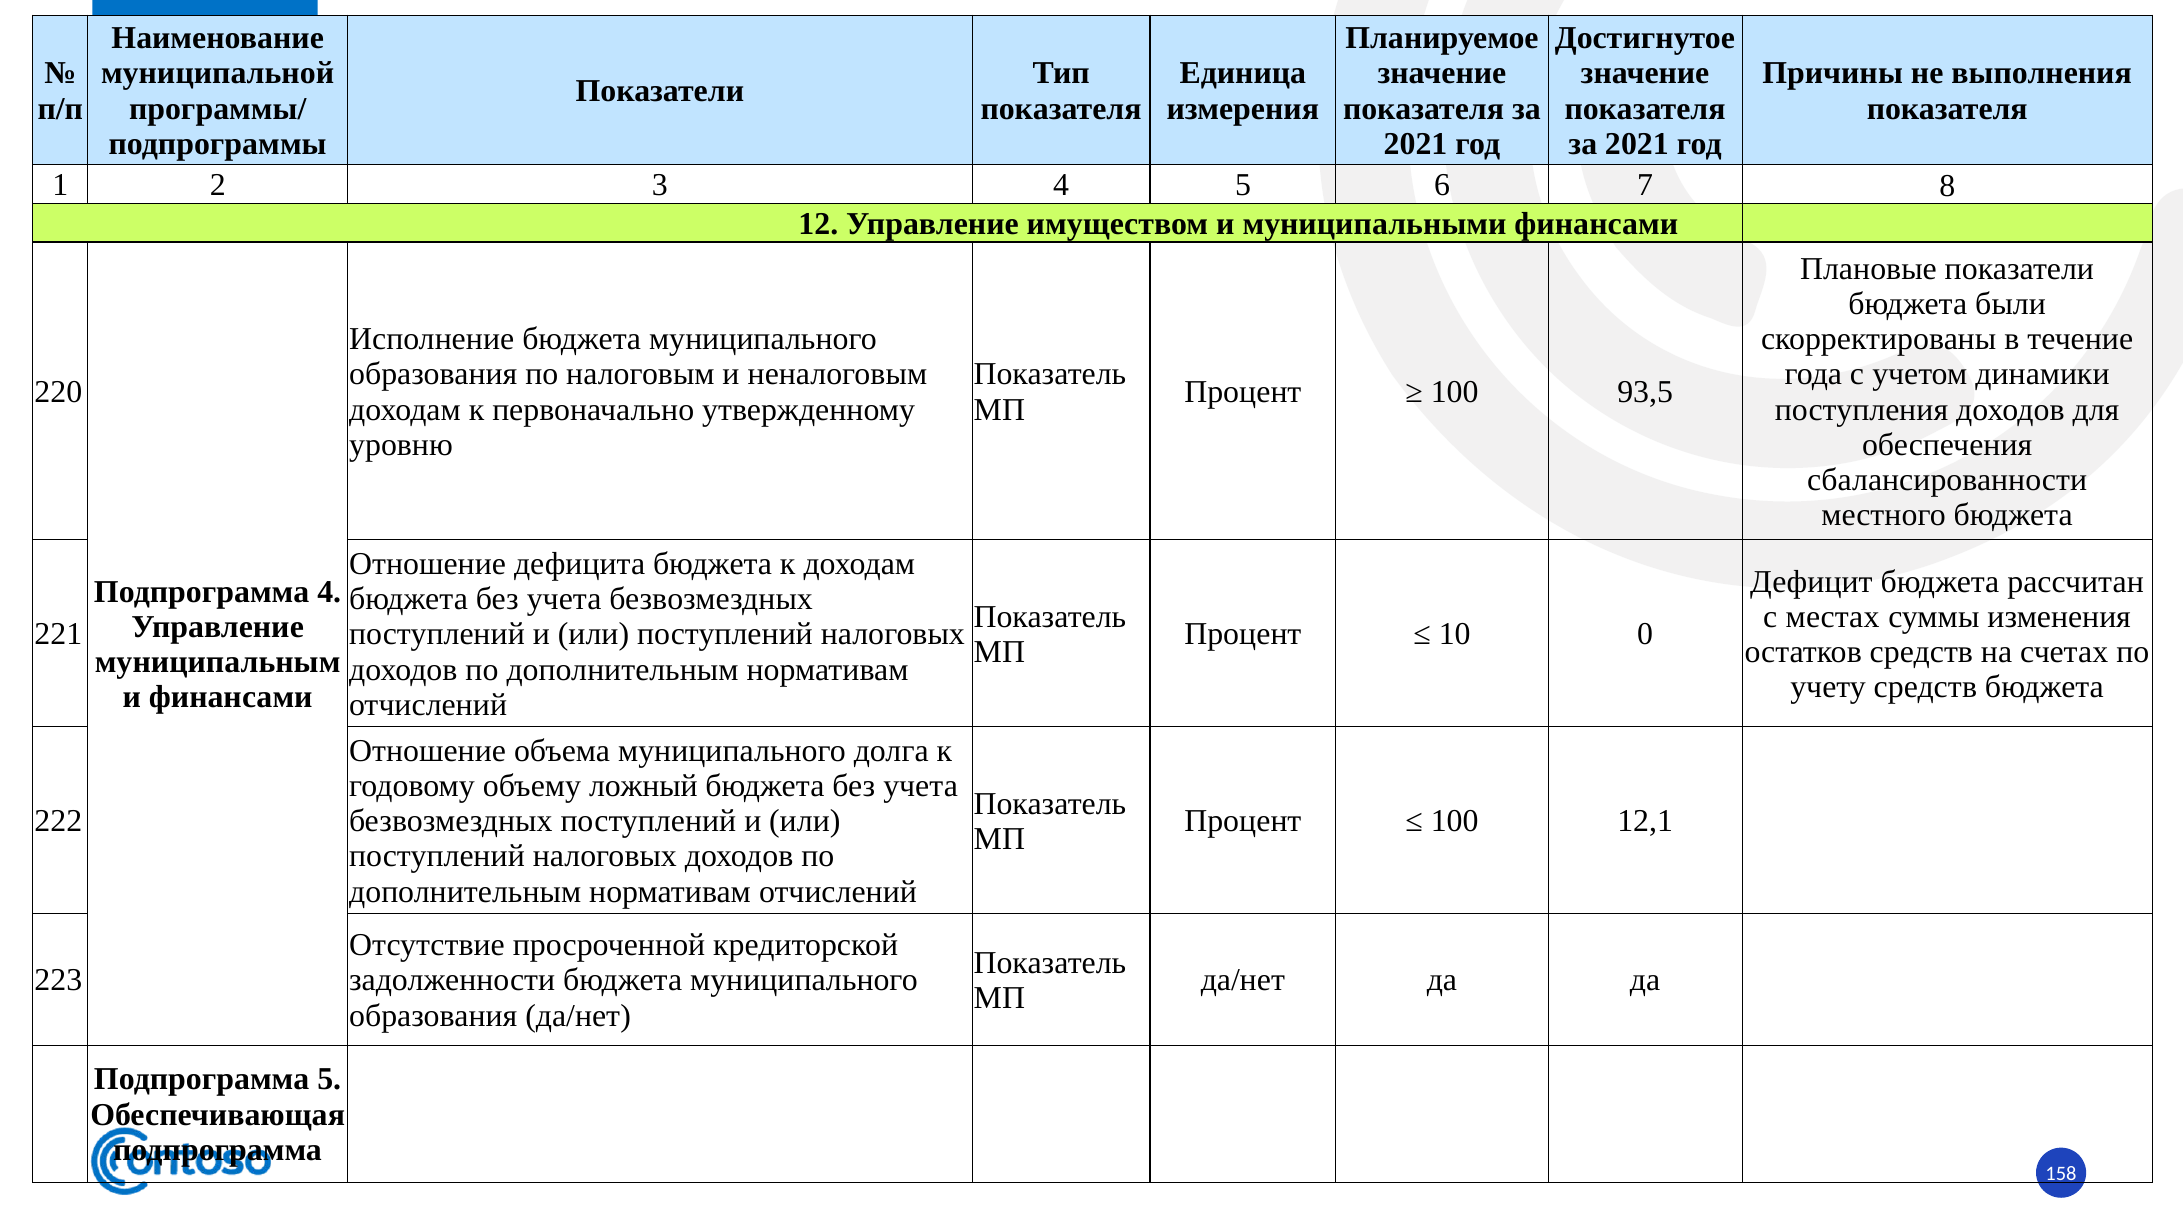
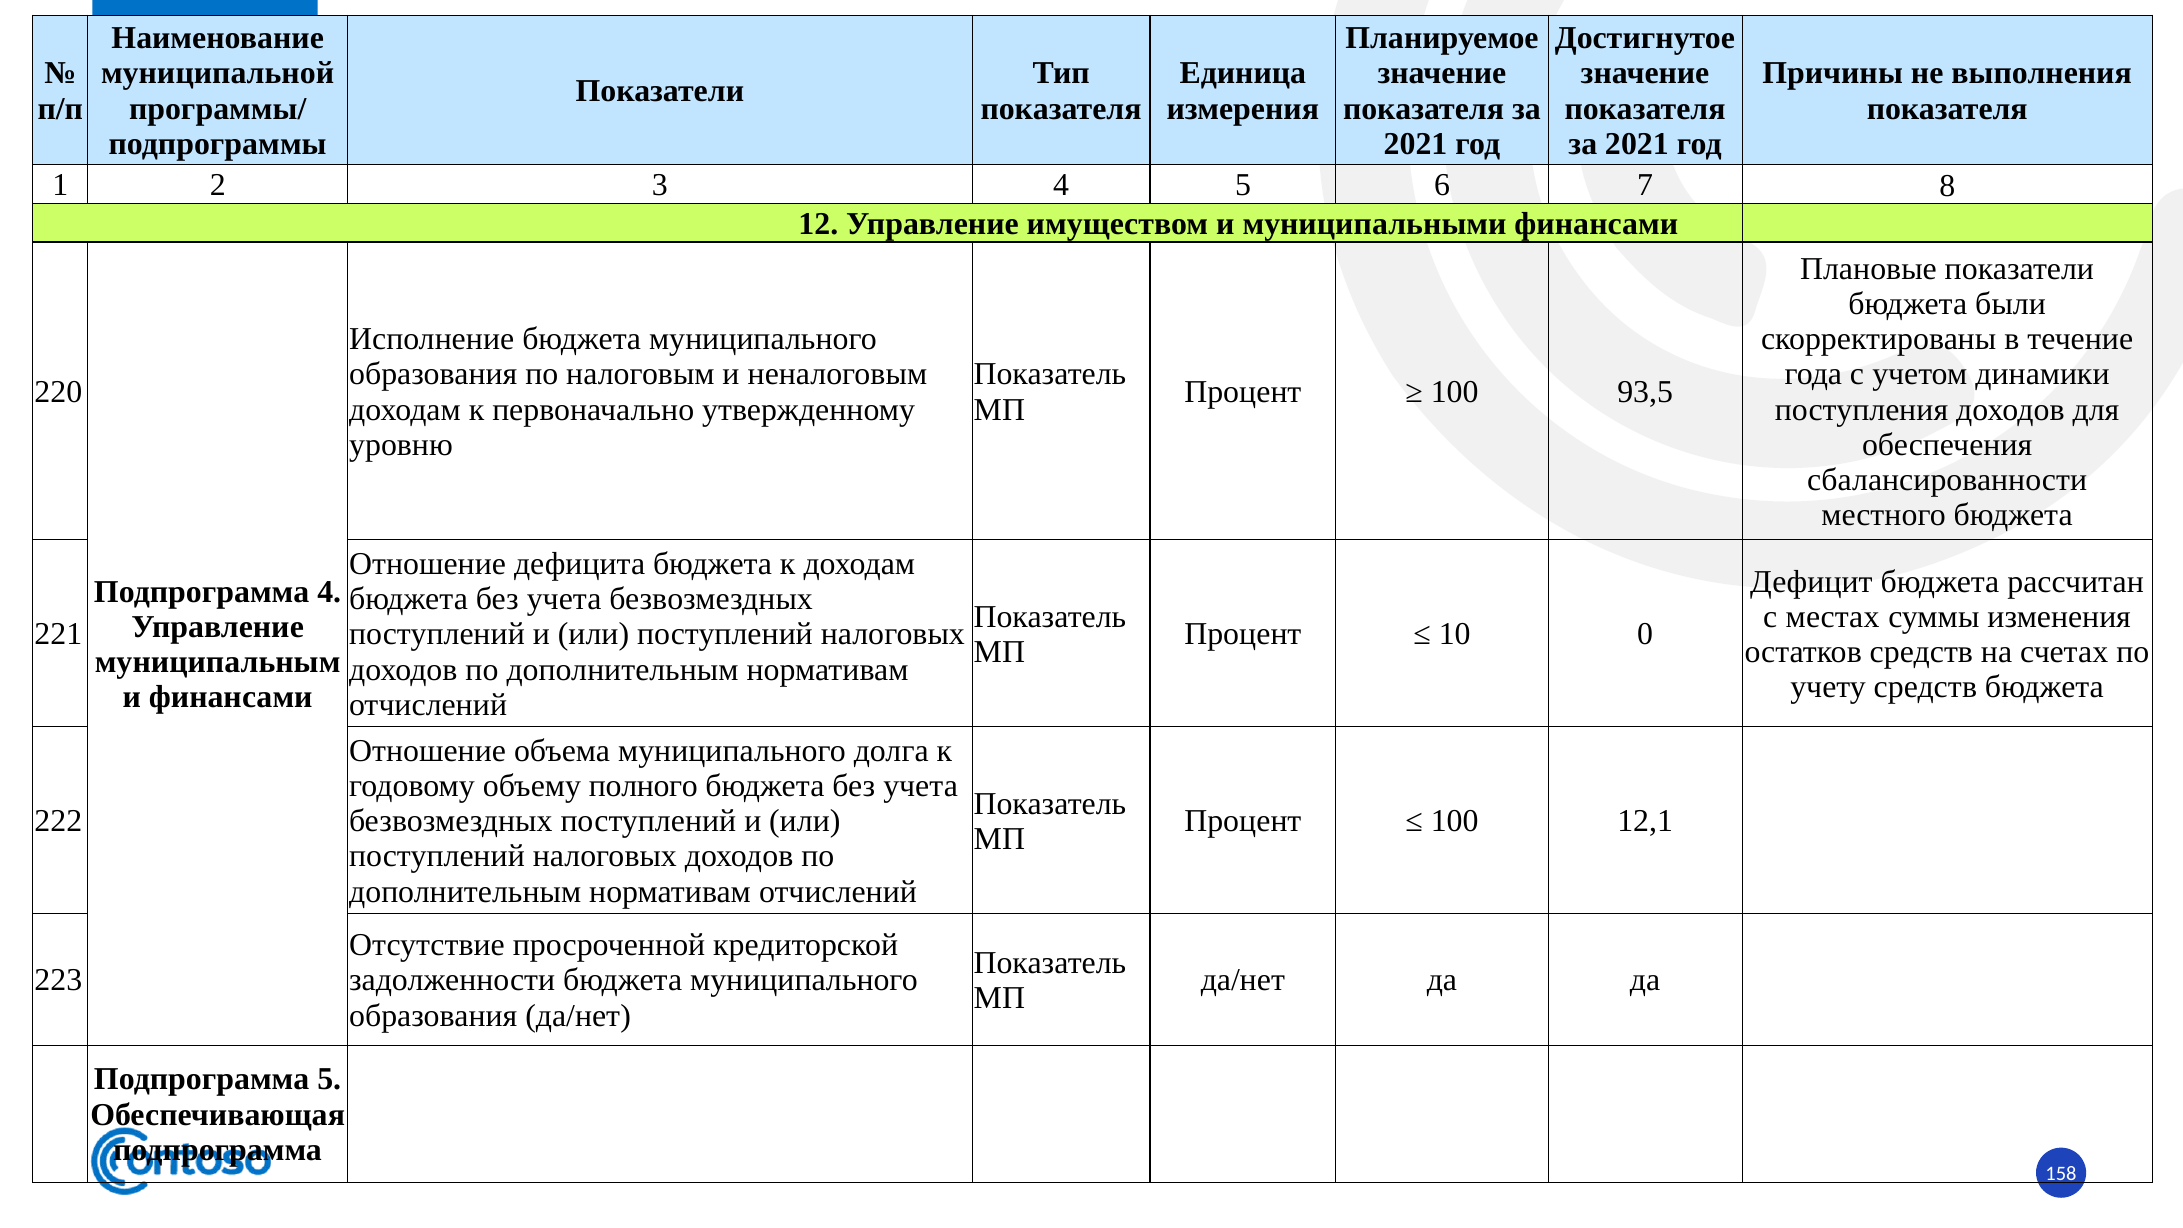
ложный: ложный -> полного
